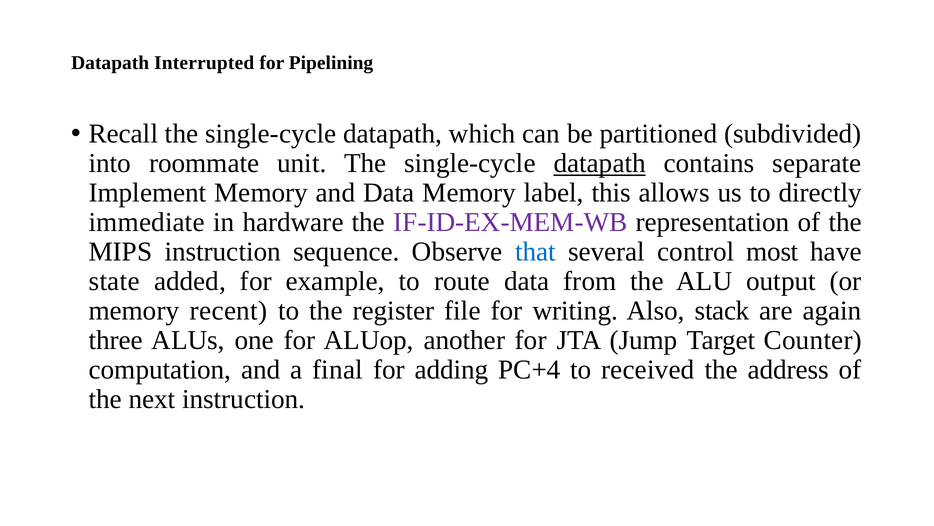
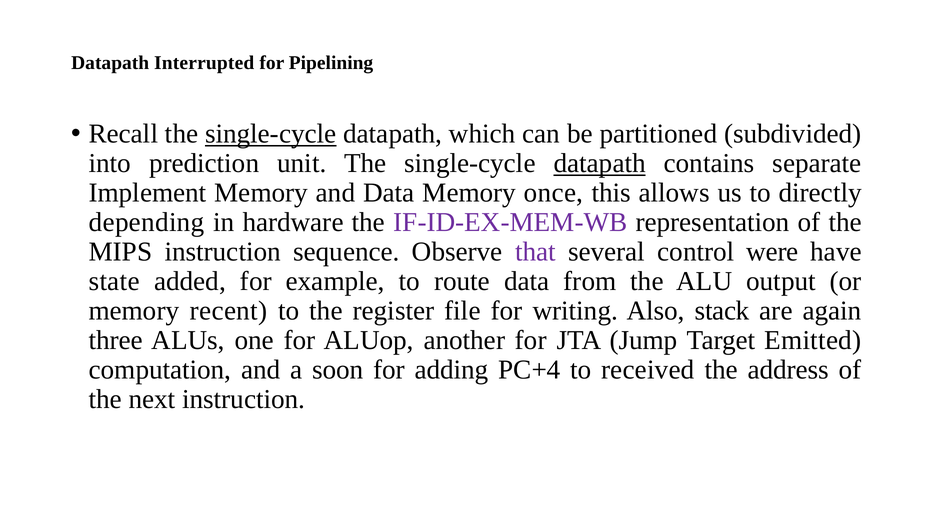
single-cycle at (271, 134) underline: none -> present
roommate: roommate -> prediction
label: label -> once
immediate: immediate -> depending
that colour: blue -> purple
most: most -> were
Counter: Counter -> Emitted
final: final -> soon
